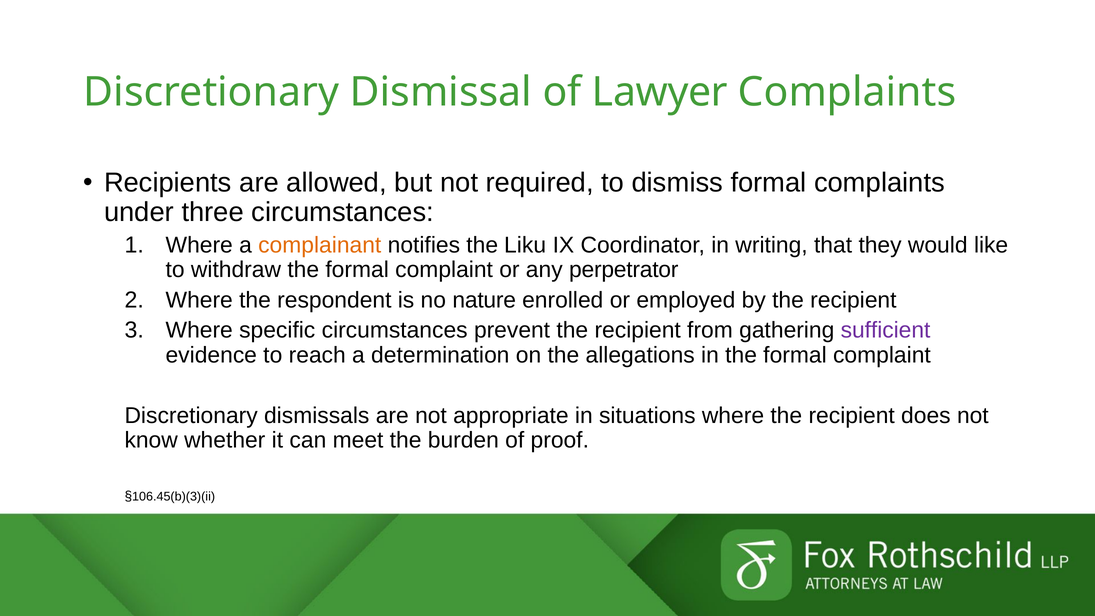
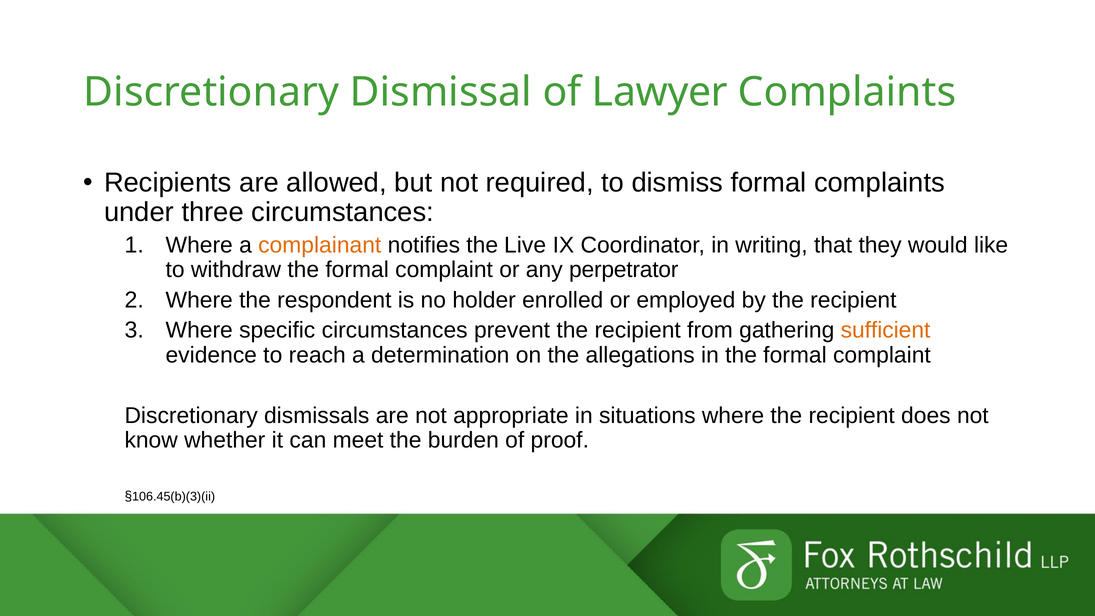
Liku: Liku -> Live
nature: nature -> holder
sufficient colour: purple -> orange
